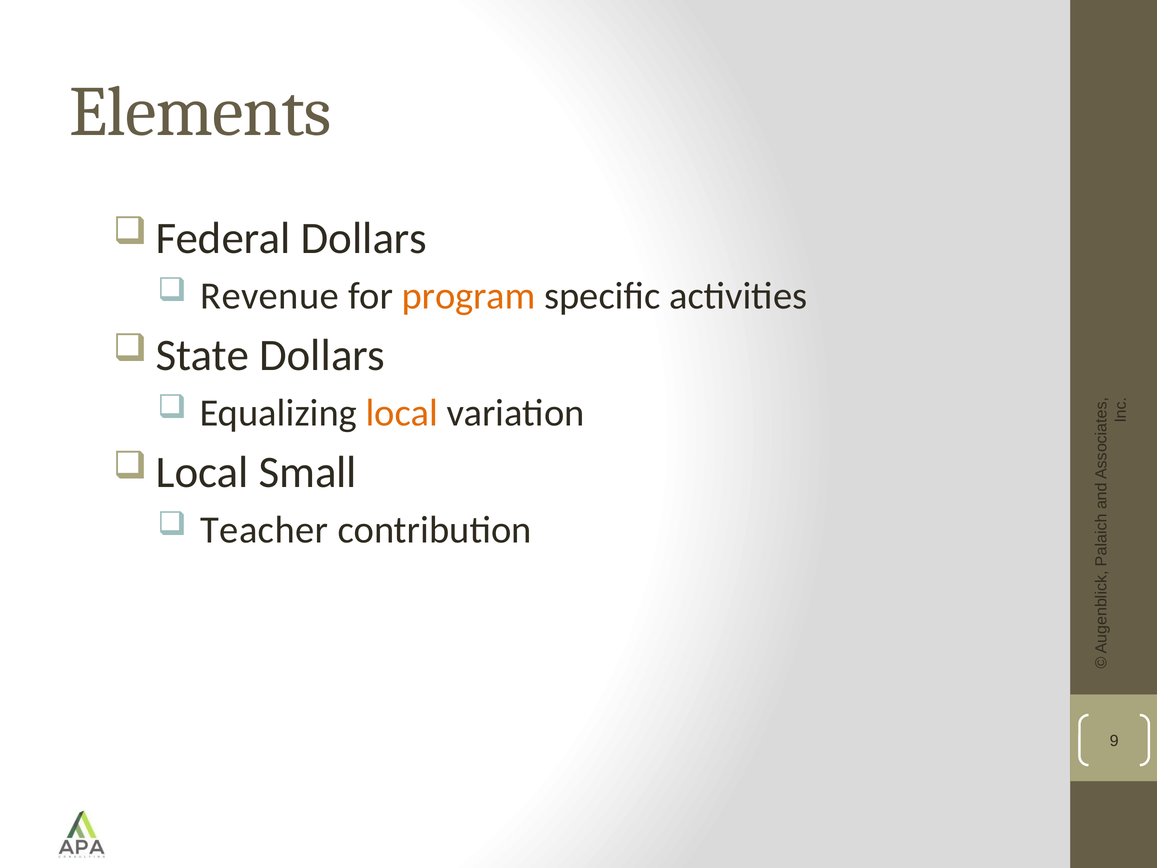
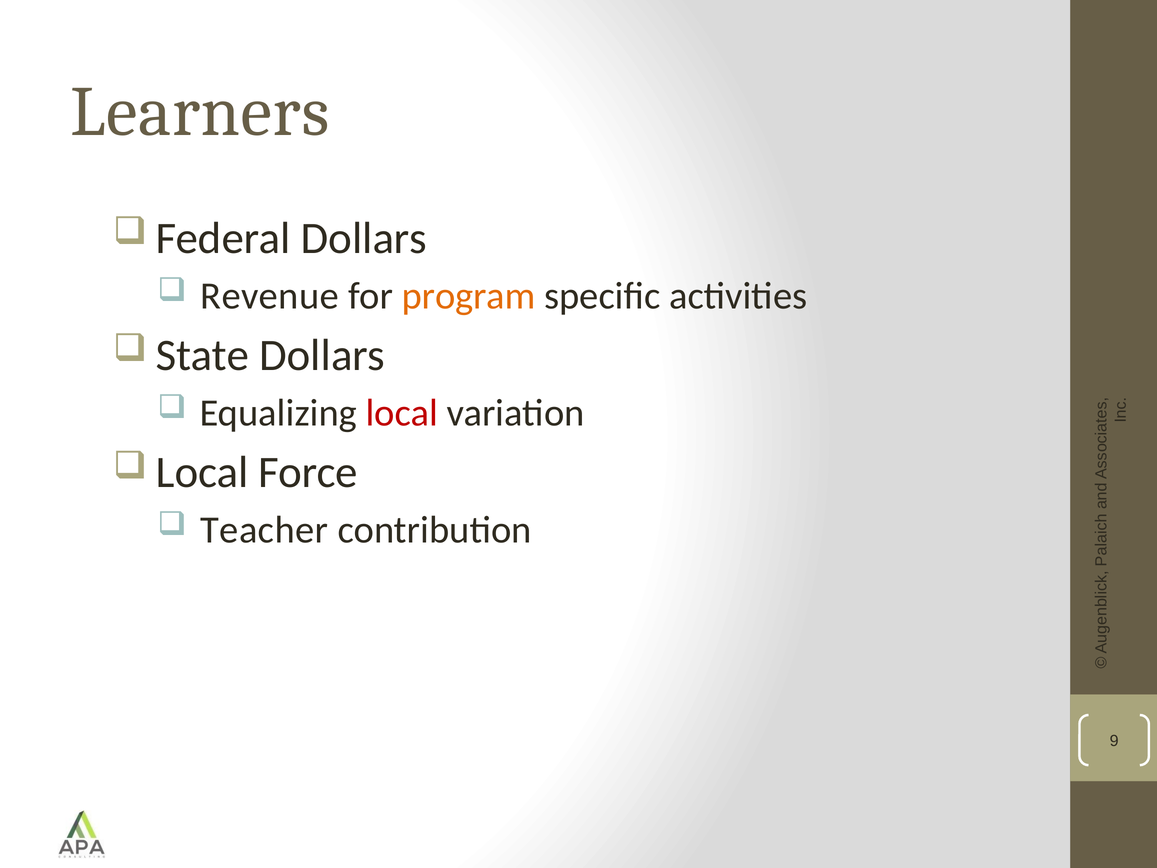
Elements: Elements -> Learners
local colour: orange -> red
Small: Small -> Force
